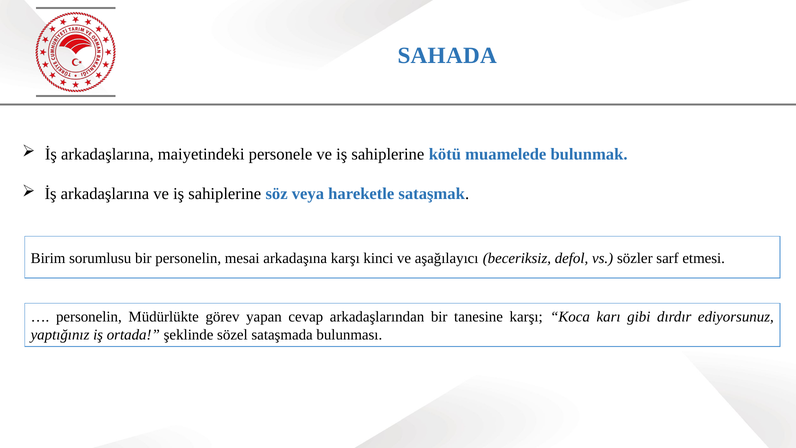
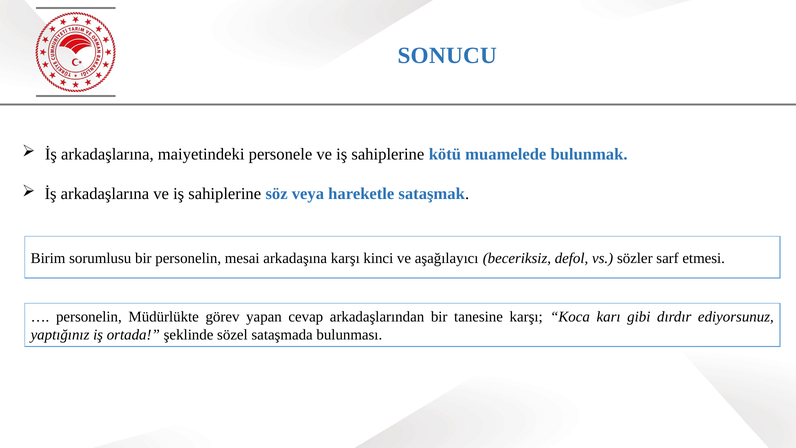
SAHADA: SAHADA -> SONUCU
